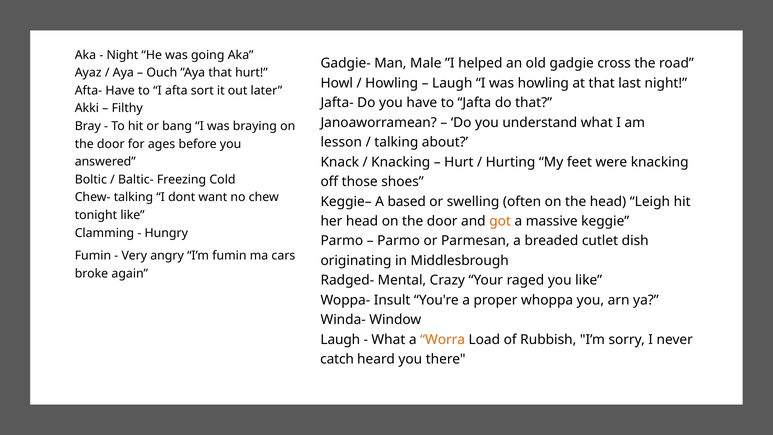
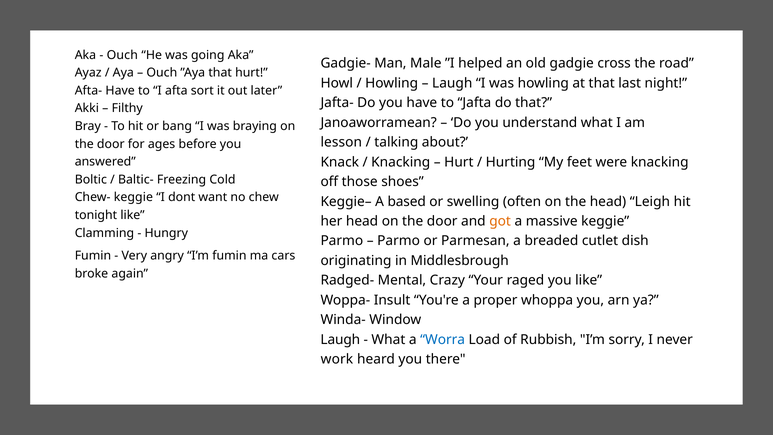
Night at (122, 55): Night -> Ouch
Chew- talking: talking -> keggie
Worra colour: orange -> blue
catch: catch -> work
